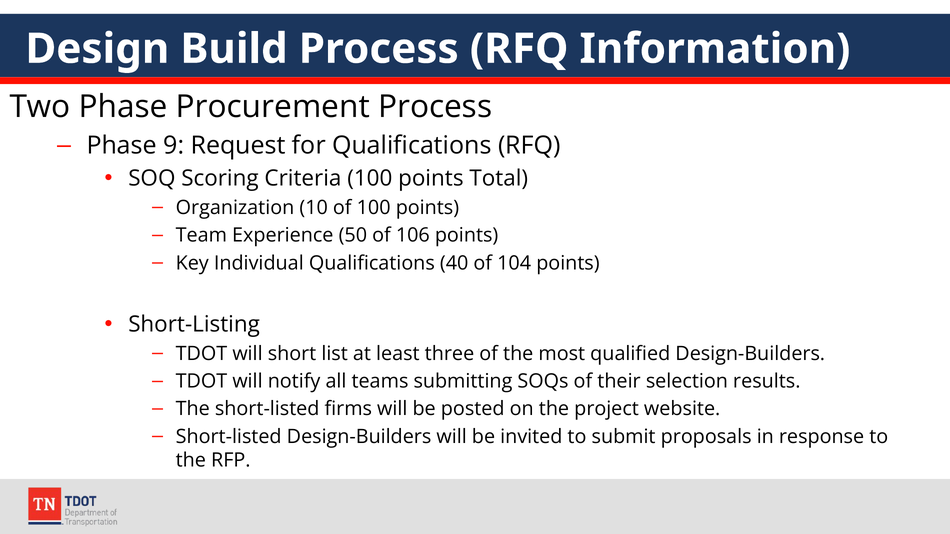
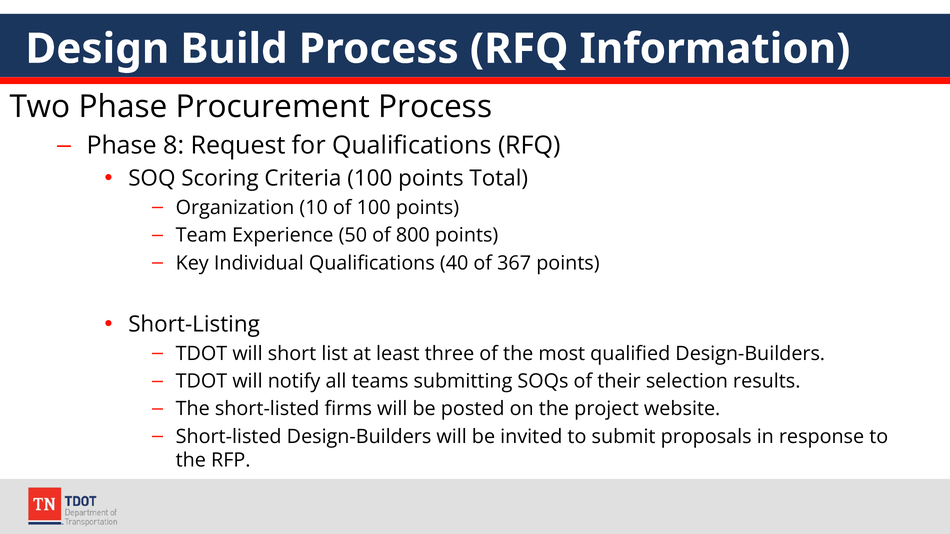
9: 9 -> 8
106: 106 -> 800
104: 104 -> 367
